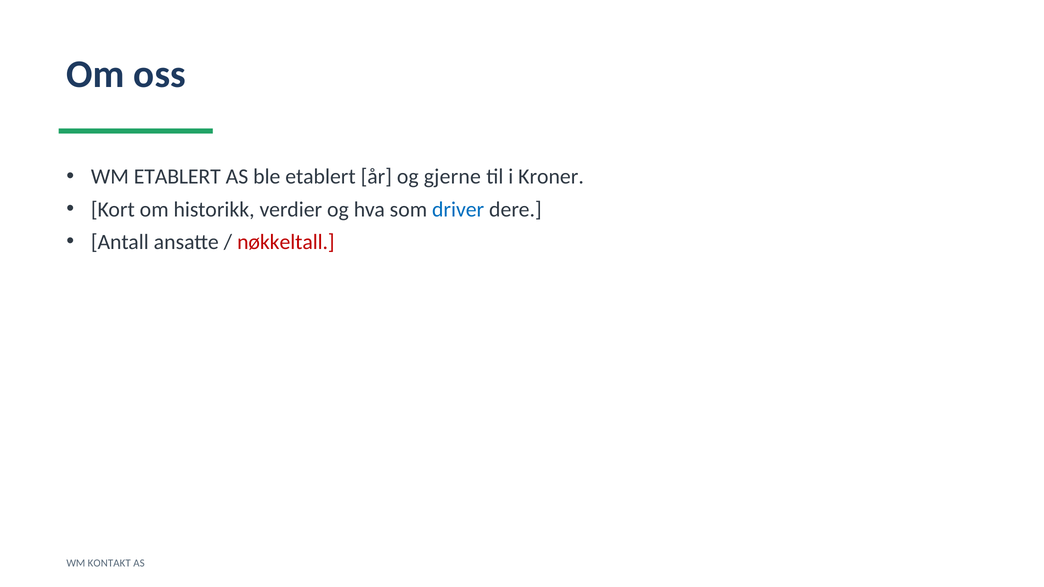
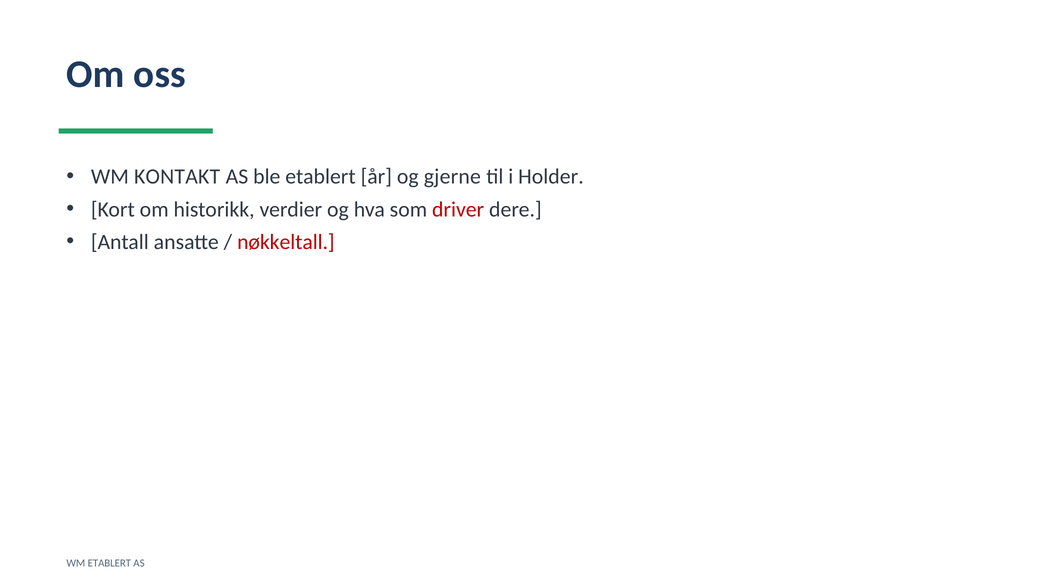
WM ETABLERT: ETABLERT -> KONTAKT
Kroner: Kroner -> Holder
driver colour: blue -> red
WM KONTAKT: KONTAKT -> ETABLERT
